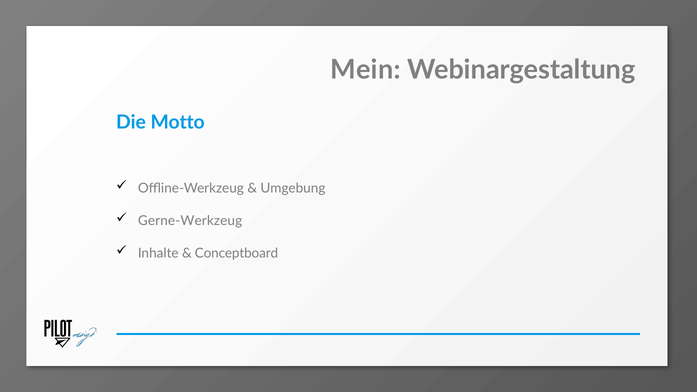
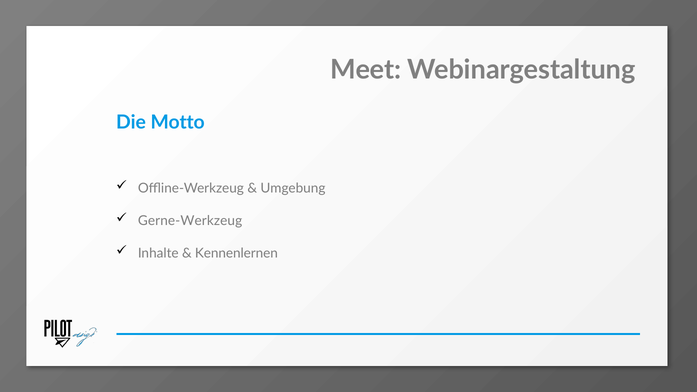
Mein: Mein -> Meet
Conceptboard: Conceptboard -> Kennenlernen
